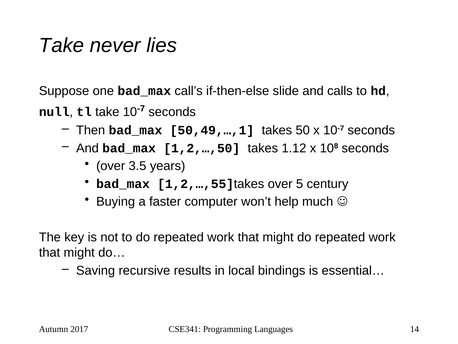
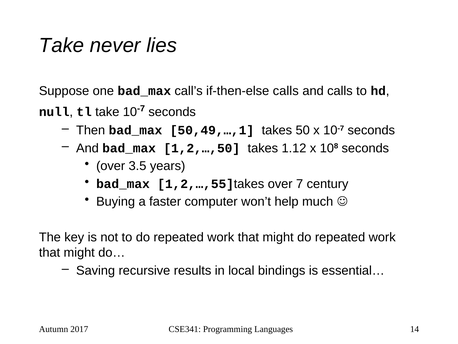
if-then-else slide: slide -> calls
5: 5 -> 7
